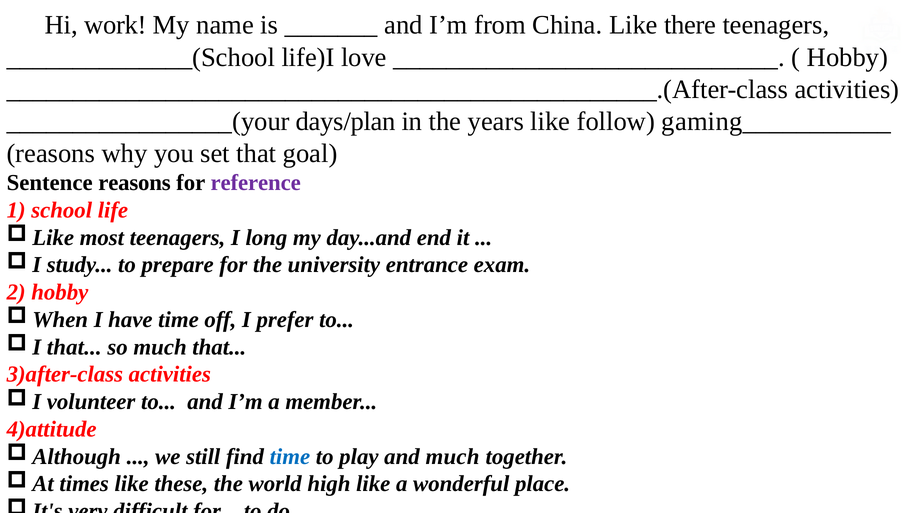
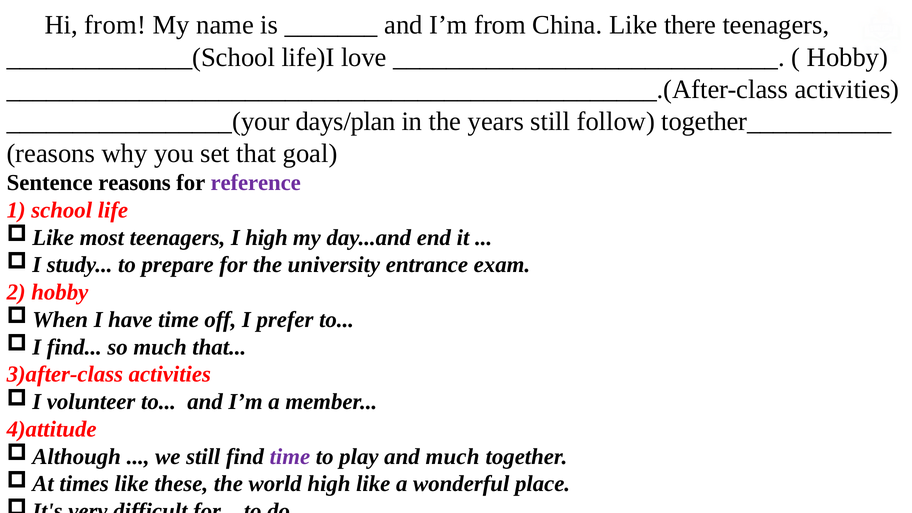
Hi work: work -> from
years like: like -> still
gaming___________: gaming___________ -> together___________
I long: long -> high
that at (74, 347): that -> find
time at (290, 456) colour: blue -> purple
